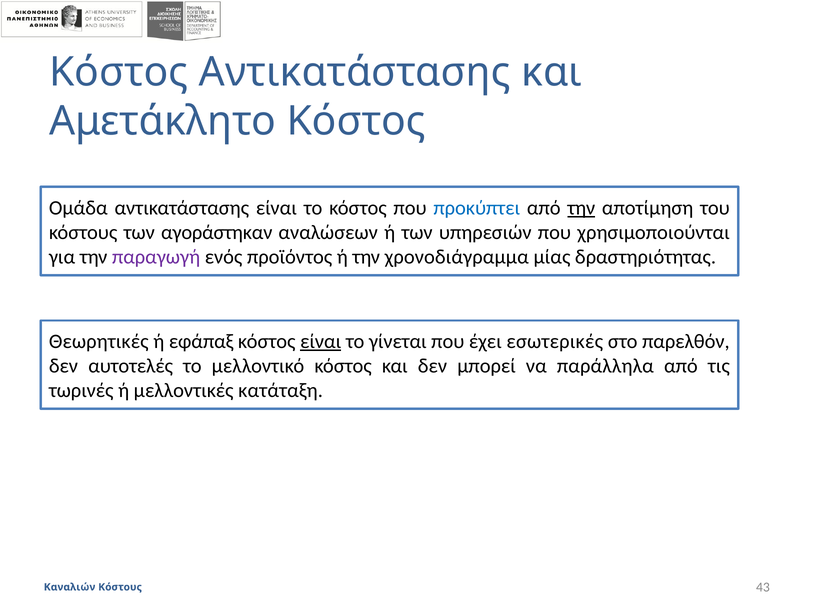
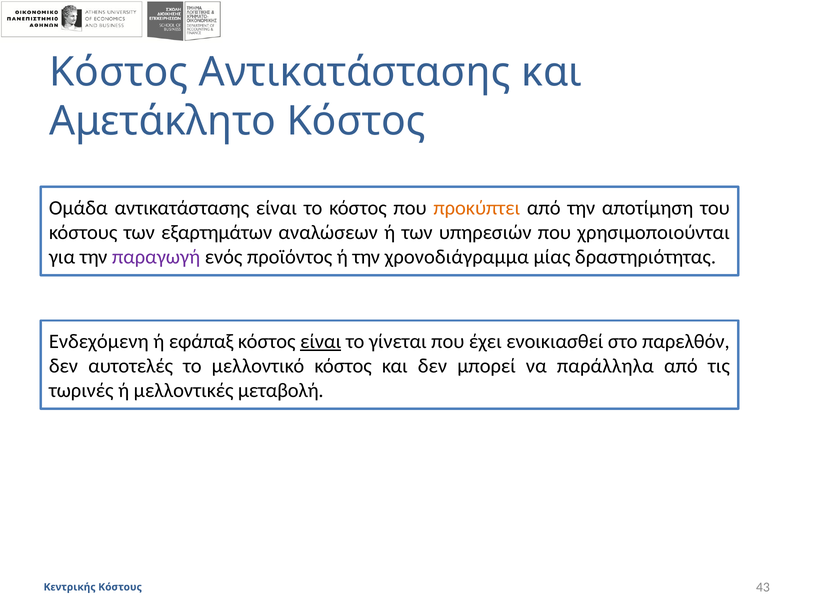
προκύπτει colour: blue -> orange
την at (581, 208) underline: present -> none
αγοράστηκαν: αγοράστηκαν -> εξαρτημάτων
Θεωρητικές: Θεωρητικές -> Ενδεχόμενη
εσωτερικές: εσωτερικές -> ενοικιασθεί
κατάταξη: κατάταξη -> μεταβολή
Καναλιών: Καναλιών -> Κεντρικής
